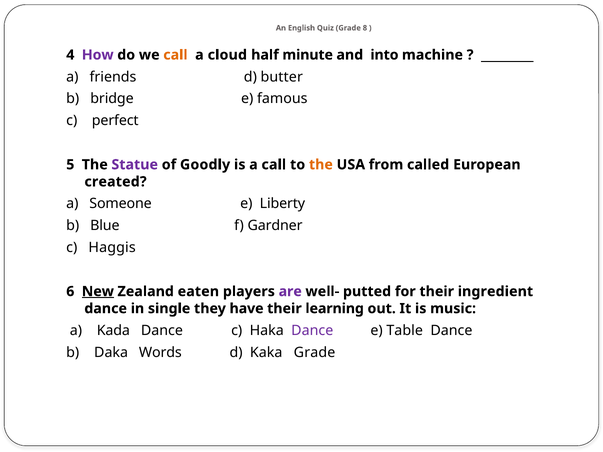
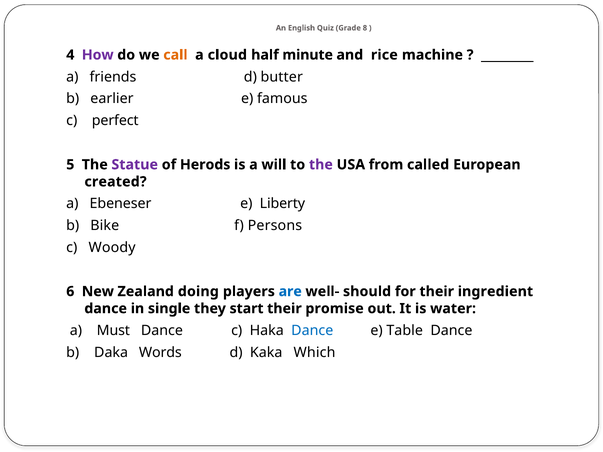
into: into -> rice
bridge: bridge -> earlier
Goodly: Goodly -> Herods
a call: call -> will
the at (321, 165) colour: orange -> purple
Someone: Someone -> Ebeneser
Blue: Blue -> Bike
Gardner: Gardner -> Persons
Haggis: Haggis -> Woody
New underline: present -> none
eaten: eaten -> doing
are colour: purple -> blue
putted: putted -> should
have: have -> start
learning: learning -> promise
music: music -> water
Kada: Kada -> Must
Dance at (312, 331) colour: purple -> blue
Kaka Grade: Grade -> Which
